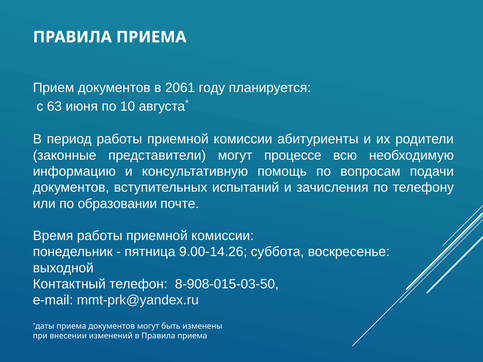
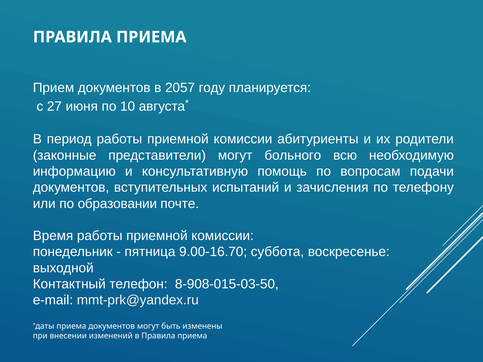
2061: 2061 -> 2057
63: 63 -> 27
процессе: процессе -> больного
9.00-14.26: 9.00-14.26 -> 9.00-16.70
